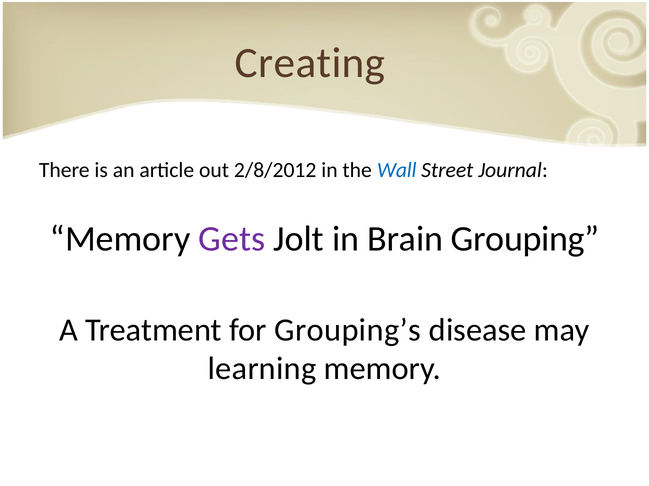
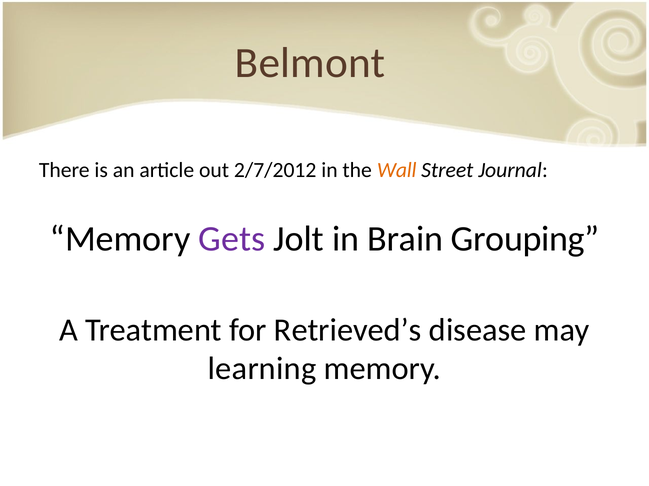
Creating: Creating -> Belmont
2/8/2012: 2/8/2012 -> 2/7/2012
Wall colour: blue -> orange
Grouping’s: Grouping’s -> Retrieved’s
